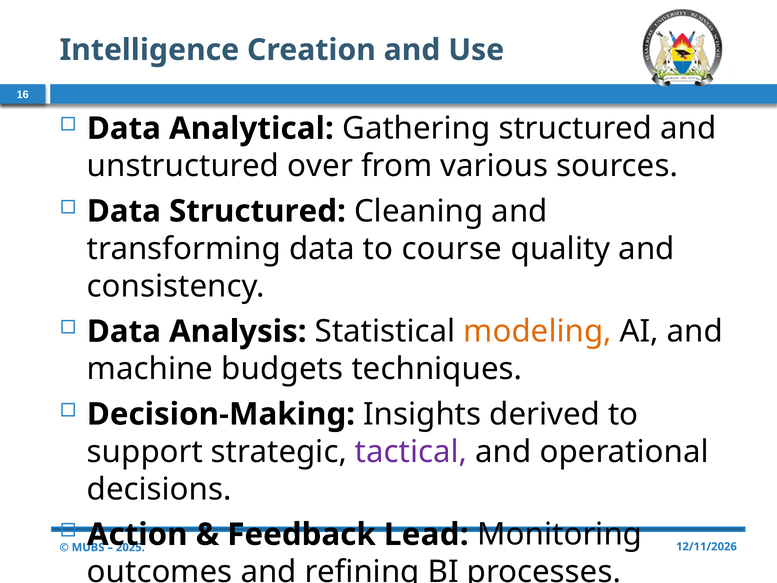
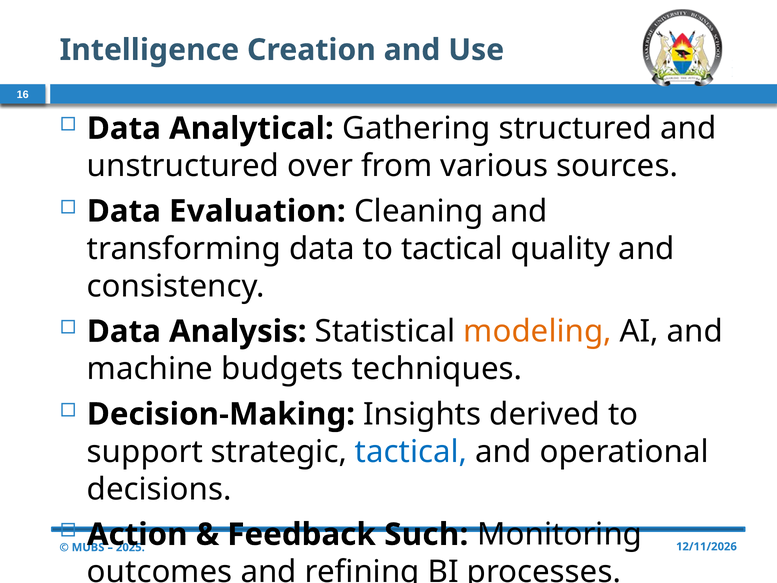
Data Structured: Structured -> Evaluation
to course: course -> tactical
tactical at (411, 452) colour: purple -> blue
Lead: Lead -> Such
